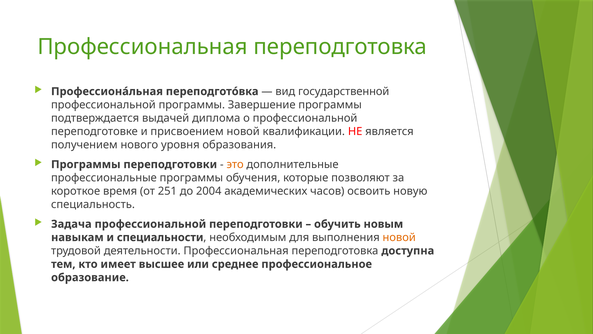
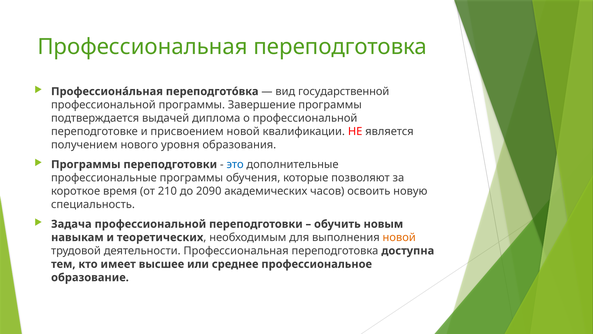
это colour: orange -> blue
251: 251 -> 210
2004: 2004 -> 2090
специальности: специальности -> теоретических
